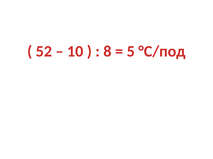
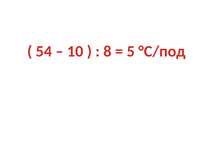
52: 52 -> 54
